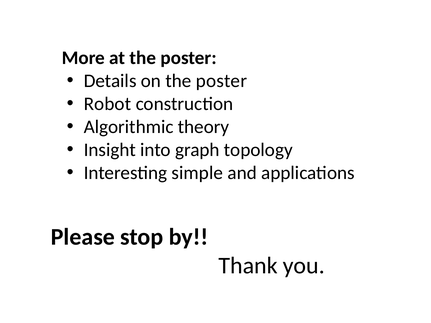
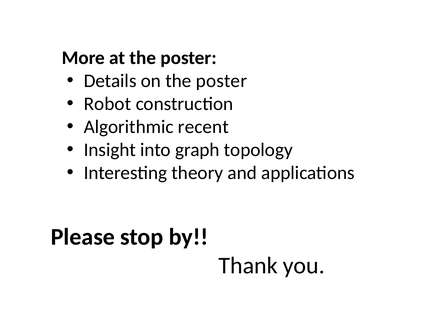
theory: theory -> recent
simple: simple -> theory
